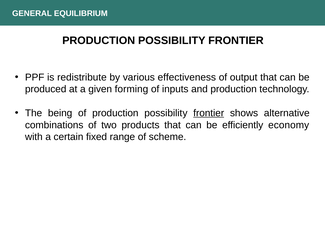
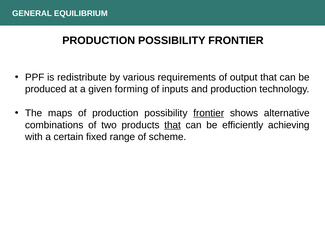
effectiveness: effectiveness -> requirements
being: being -> maps
that at (173, 125) underline: none -> present
economy: economy -> achieving
